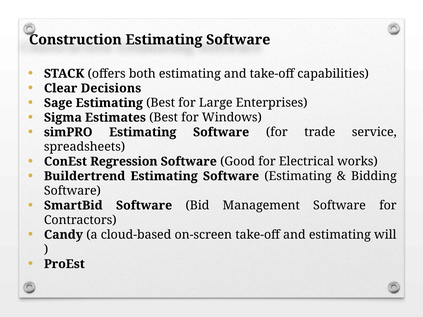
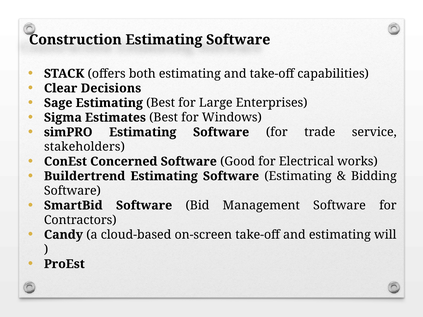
spreadsheets: spreadsheets -> stakeholders
Regression: Regression -> Concerned
